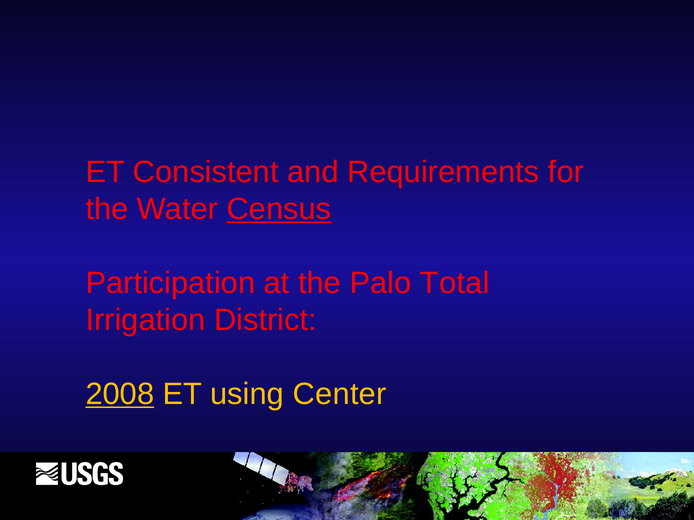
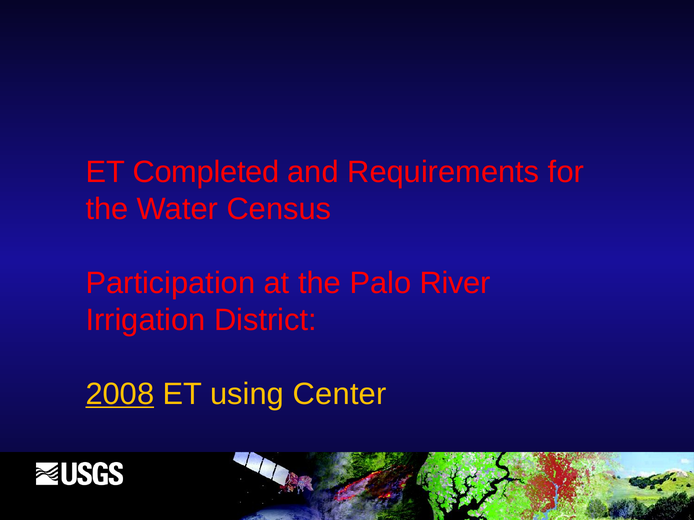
Consistent: Consistent -> Completed
Census underline: present -> none
Total: Total -> River
